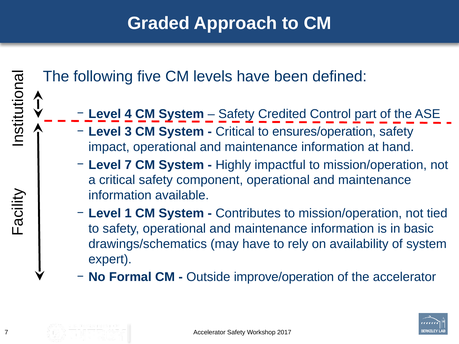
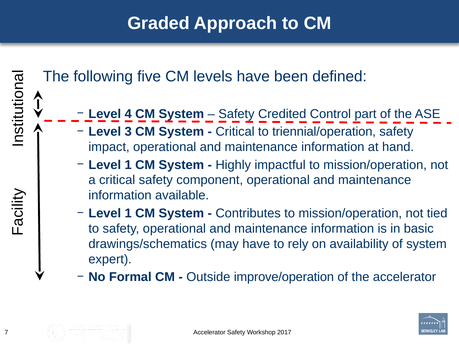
ensures/operation: ensures/operation -> triennial/operation
7 at (128, 165): 7 -> 1
